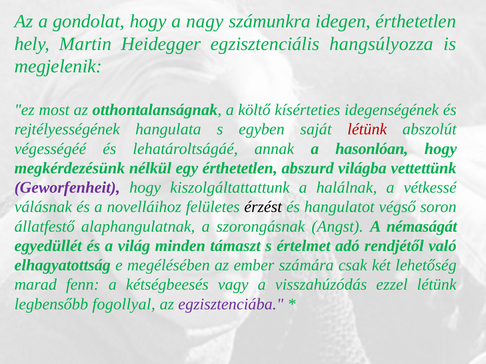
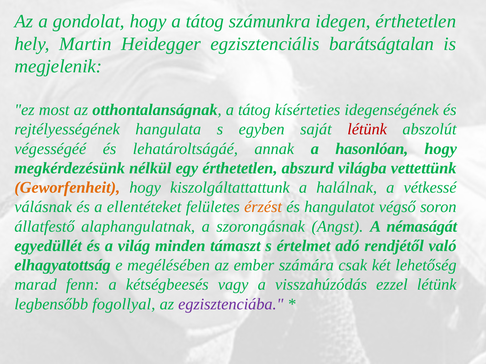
hogy a nagy: nagy -> tátog
hangsúlyozza: hangsúlyozza -> barátságtalan
otthontalanságnak a költő: költő -> tátog
Geworfenheit colour: purple -> orange
novelláihoz: novelláihoz -> ellentéteket
érzést colour: black -> orange
